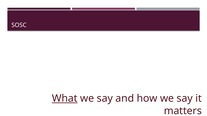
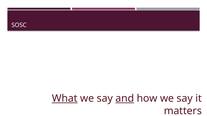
and underline: none -> present
